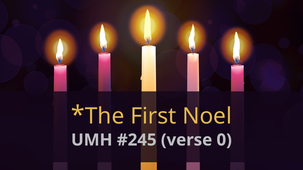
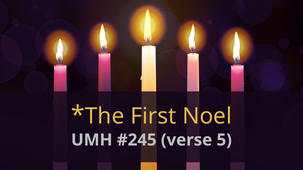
0: 0 -> 5
